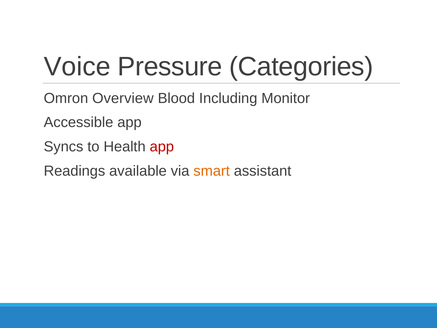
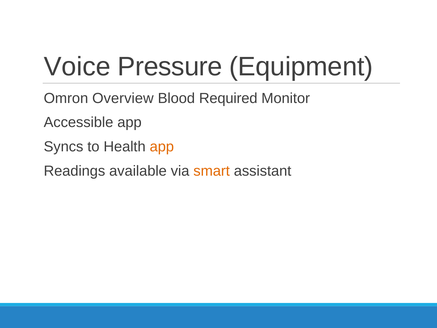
Categories: Categories -> Equipment
Including: Including -> Required
app at (162, 147) colour: red -> orange
